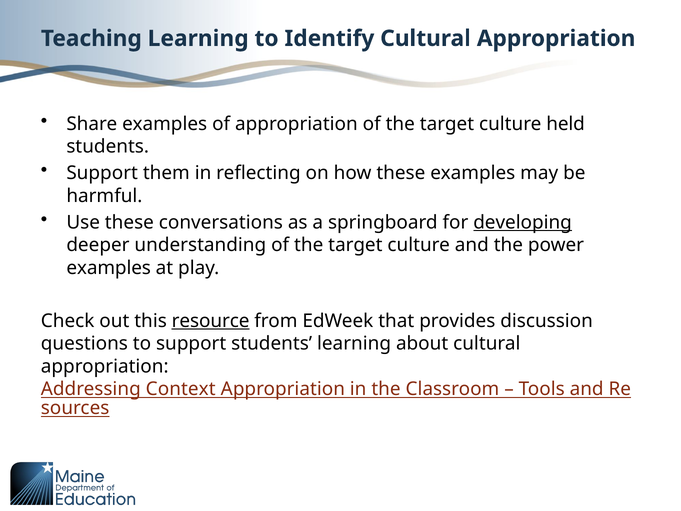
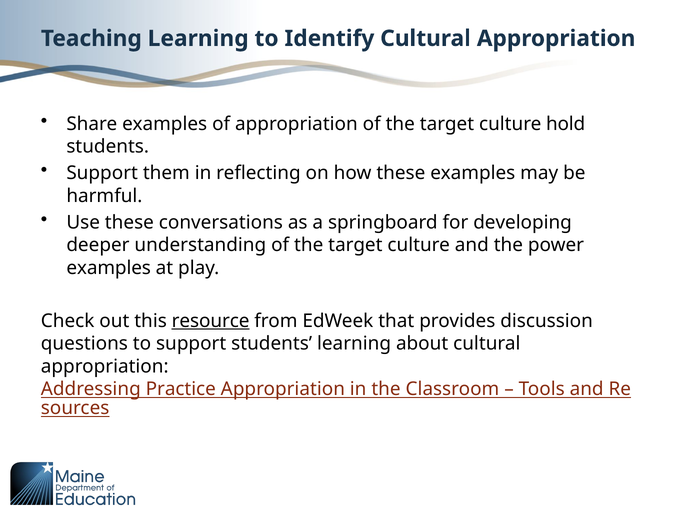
held: held -> hold
developing underline: present -> none
Context: Context -> Practice
